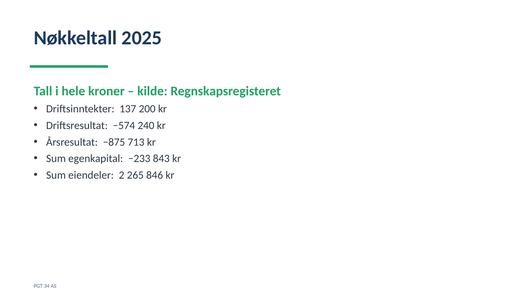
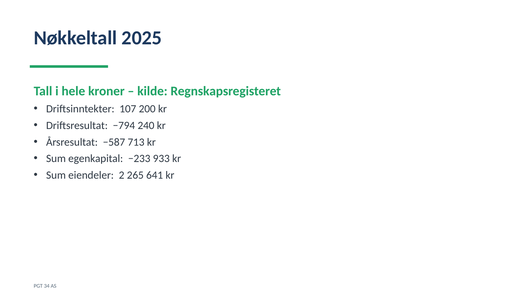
137: 137 -> 107
−574: −574 -> −794
−875: −875 -> −587
843: 843 -> 933
846: 846 -> 641
